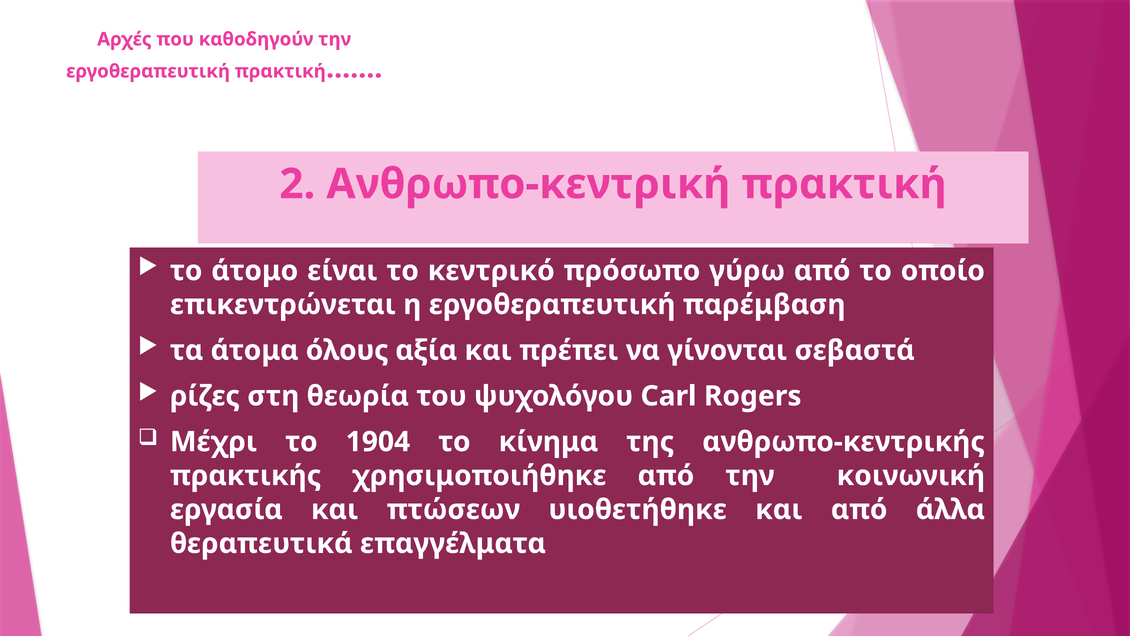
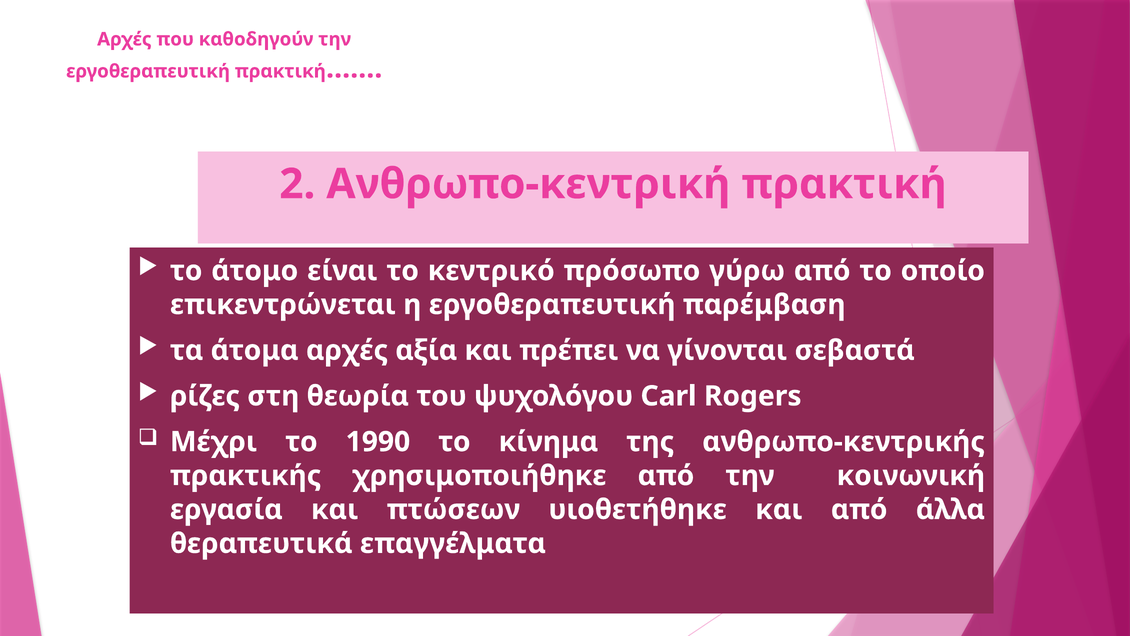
άτομα όλους: όλους -> αρχές
1904: 1904 -> 1990
